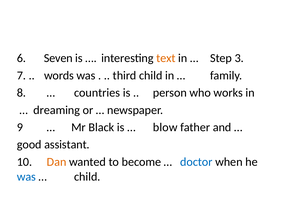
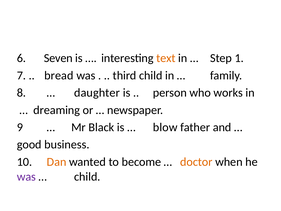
3: 3 -> 1
words: words -> bread
countries: countries -> daughter
assistant: assistant -> business
doctor colour: blue -> orange
was at (26, 176) colour: blue -> purple
